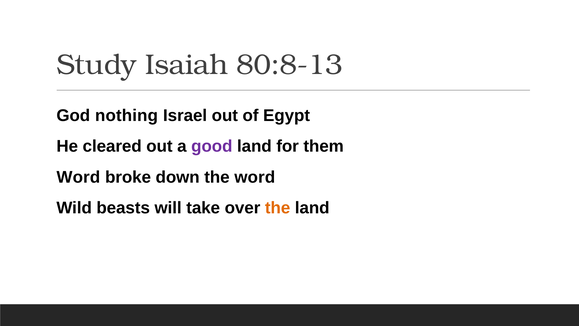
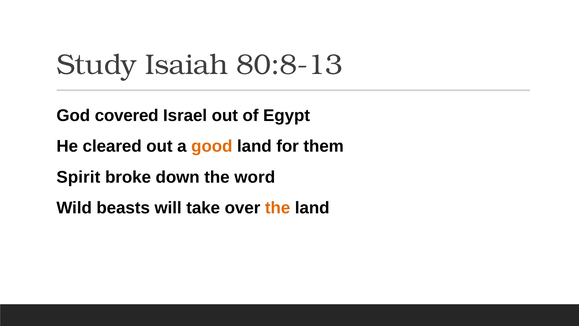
nothing: nothing -> covered
good colour: purple -> orange
Word at (78, 177): Word -> Spirit
